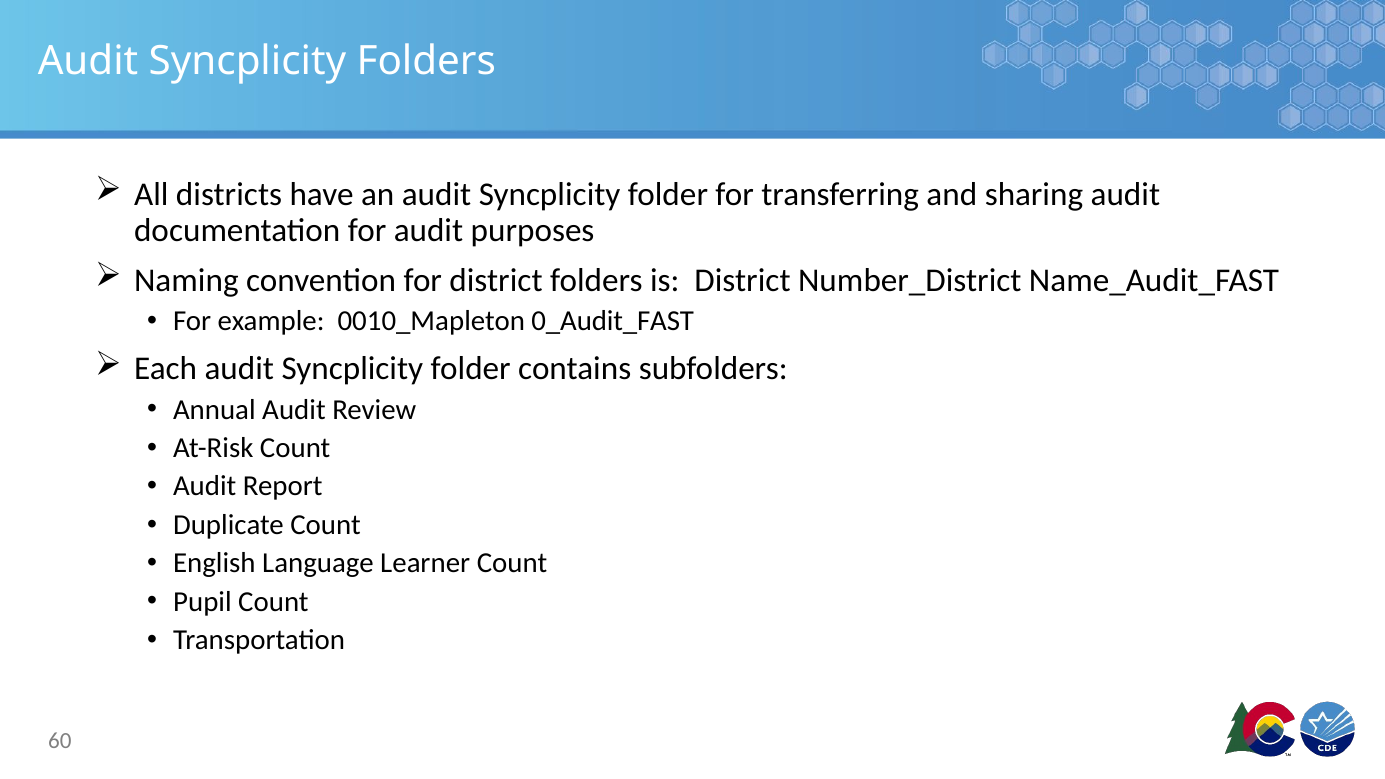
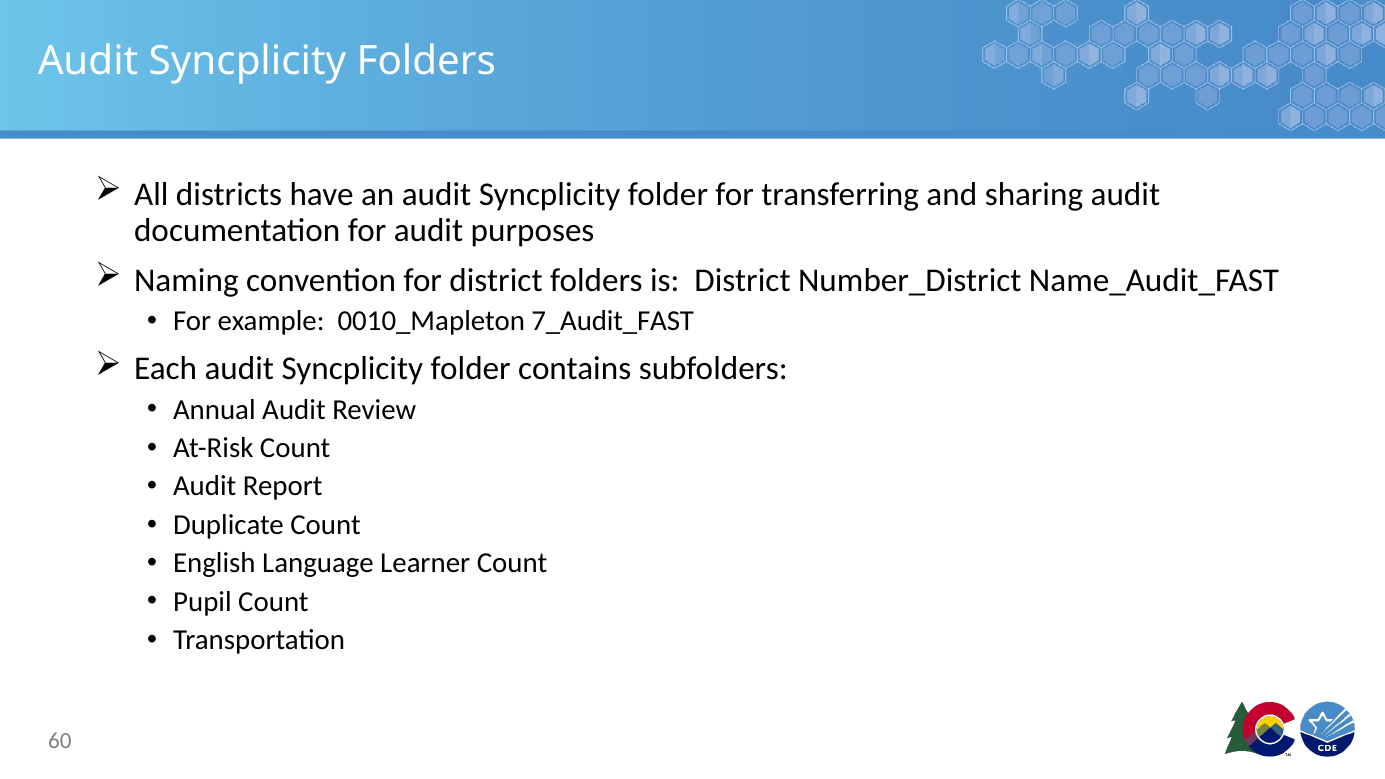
0_Audit_FAST: 0_Audit_FAST -> 7_Audit_FAST
